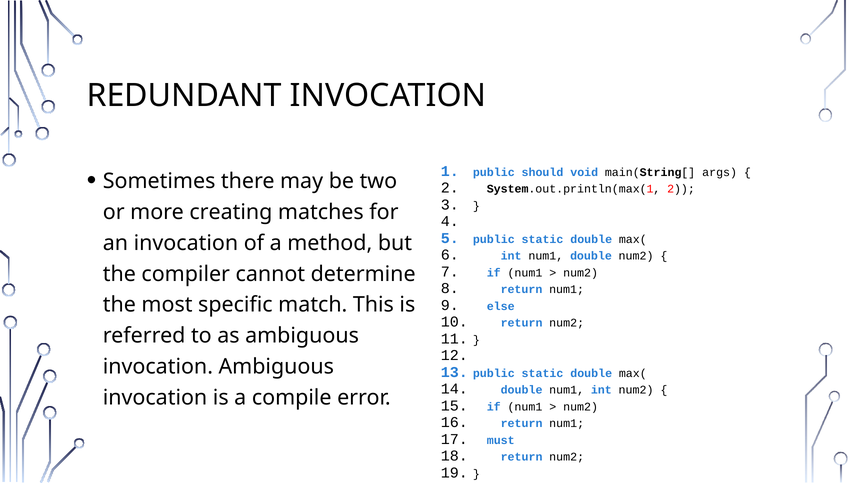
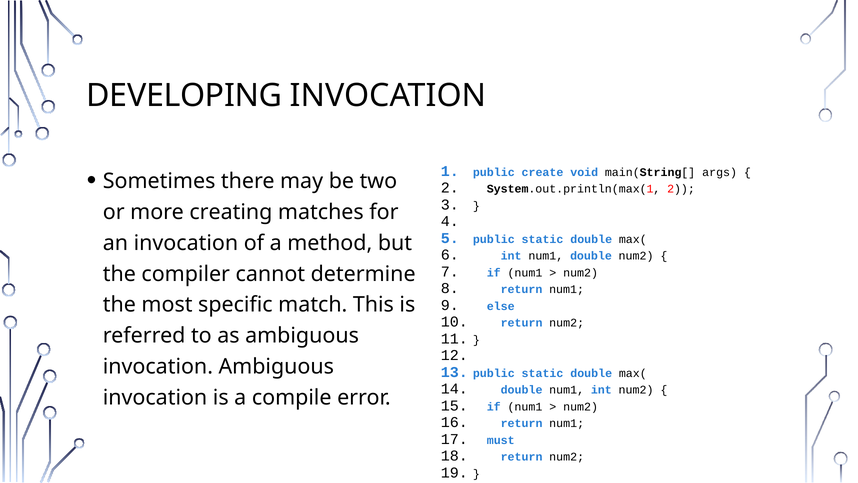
REDUNDANT: REDUNDANT -> DEVELOPING
should: should -> create
